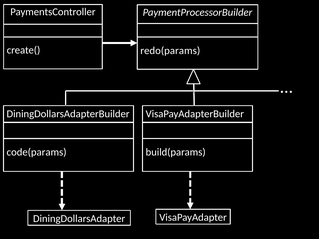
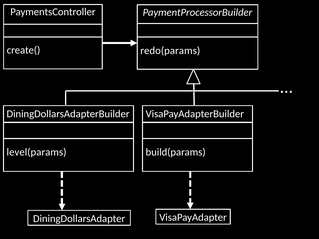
code(params: code(params -> level(params
